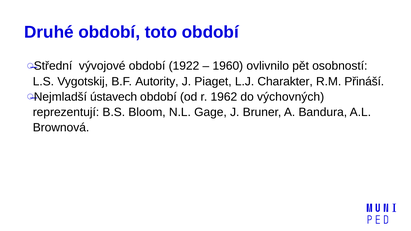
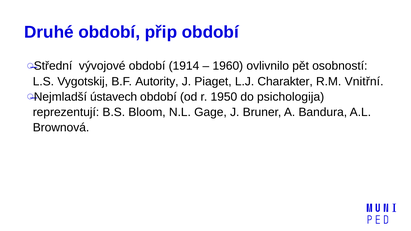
toto: toto -> přip
1922: 1922 -> 1914
Přináší: Přináší -> Vnitřní
1962: 1962 -> 1950
výchovných: výchovných -> psichologija
